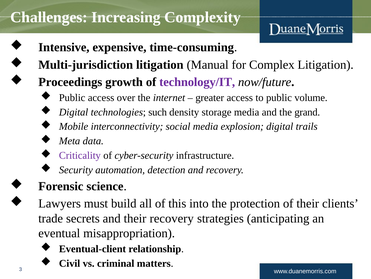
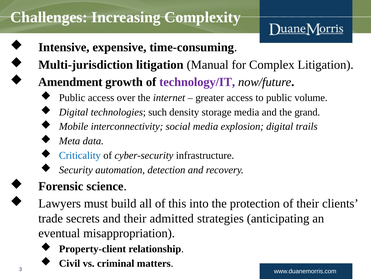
Proceedings: Proceedings -> Amendment
Criticality colour: purple -> blue
their recovery: recovery -> admitted
Eventual-client: Eventual-client -> Property-client
